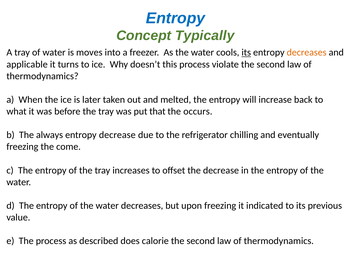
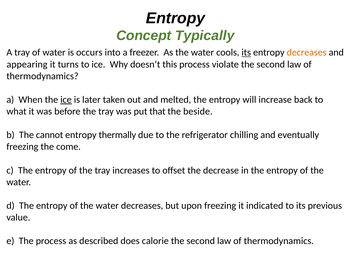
Entropy at (175, 18) colour: blue -> black
moves: moves -> occurs
applicable: applicable -> appearing
ice at (66, 100) underline: none -> present
occurs: occurs -> beside
always: always -> cannot
entropy decrease: decrease -> thermally
